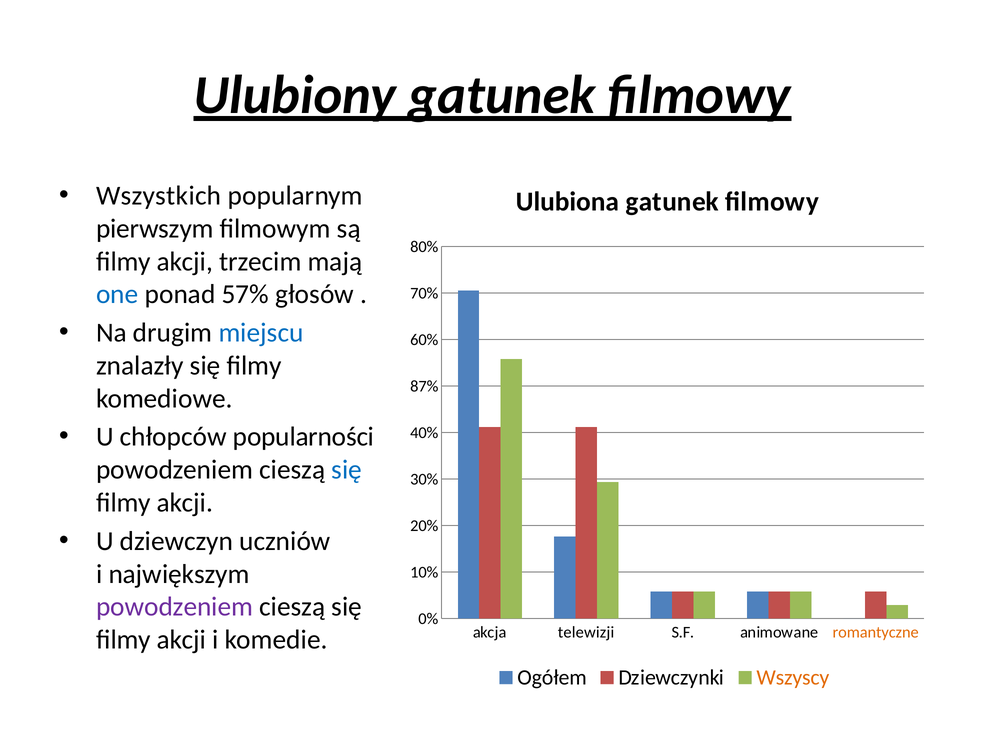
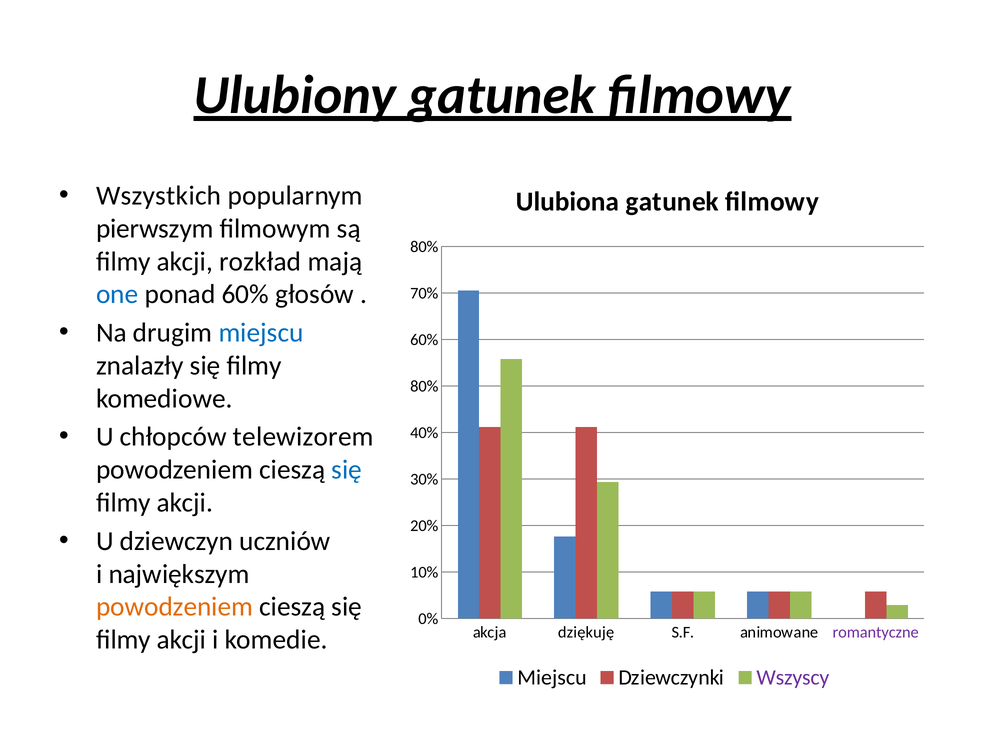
trzecim: trzecim -> rozkład
ponad 57%: 57% -> 60%
87% at (424, 386): 87% -> 80%
popularności: popularności -> telewizorem
powodzeniem at (175, 607) colour: purple -> orange
telewizji: telewizji -> dziękuję
romantyczne colour: orange -> purple
Ogółem at (552, 677): Ogółem -> Miejscu
Wszyscy colour: orange -> purple
